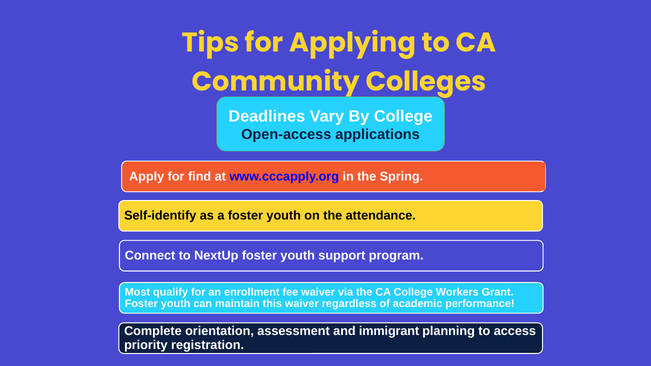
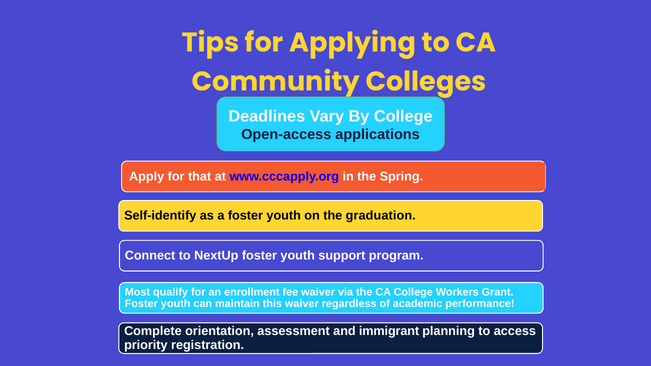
find: find -> that
attendance: attendance -> graduation
